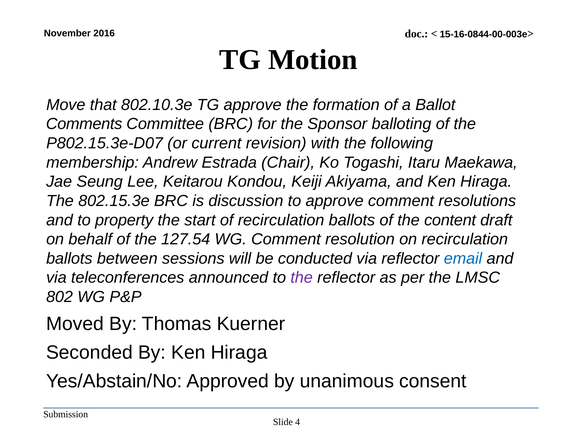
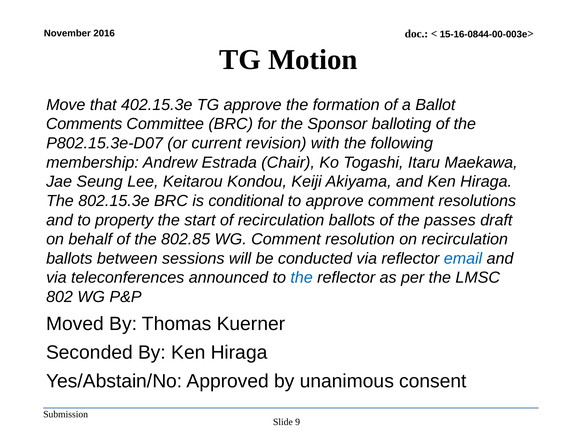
802.10.3e: 802.10.3e -> 402.15.3e
discussion: discussion -> conditional
content: content -> passes
127.54: 127.54 -> 802.85
the at (302, 278) colour: purple -> blue
4: 4 -> 9
